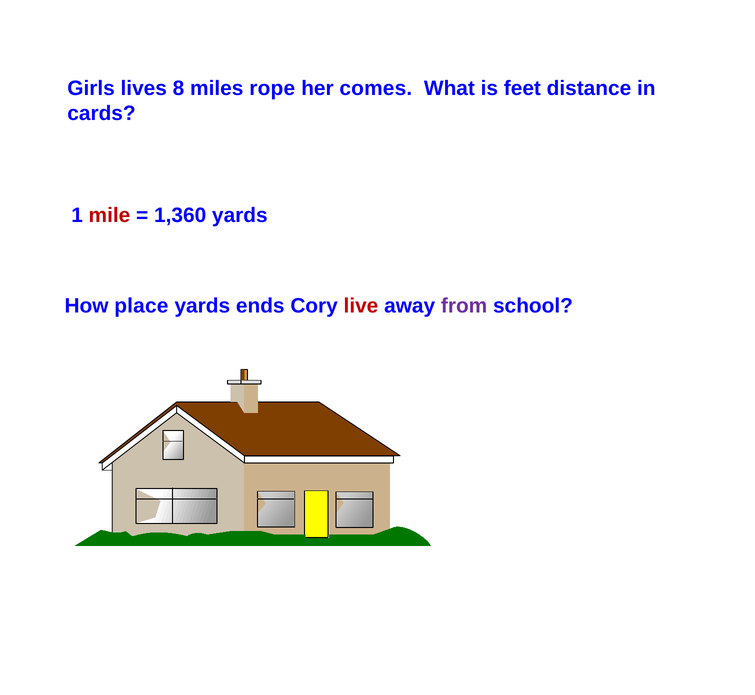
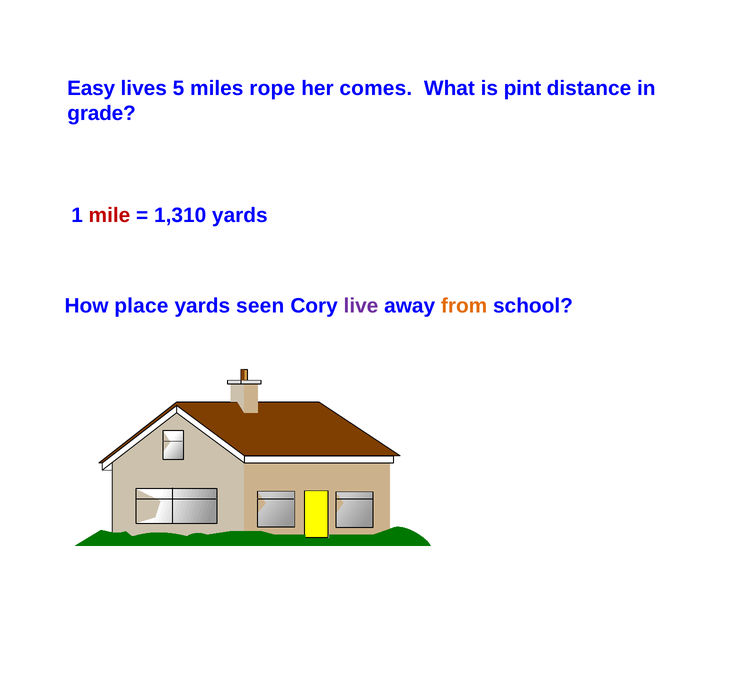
Girls: Girls -> Easy
8: 8 -> 5
feet: feet -> pint
cards: cards -> grade
1,360: 1,360 -> 1,310
ends: ends -> seen
live colour: red -> purple
from colour: purple -> orange
